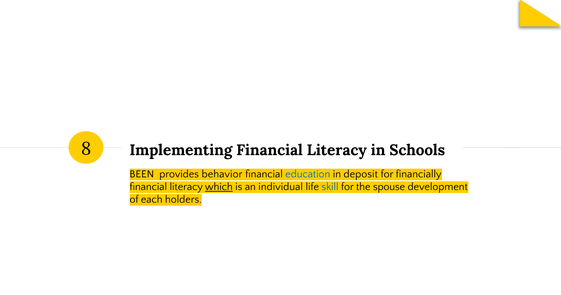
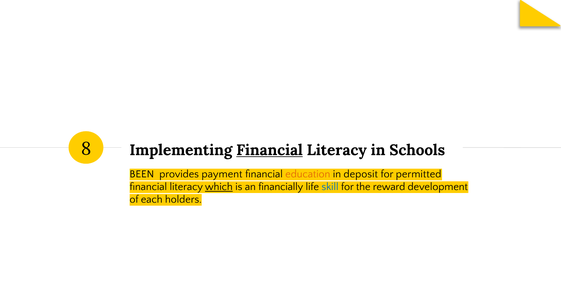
Financial at (270, 150) underline: none -> present
behavior: behavior -> payment
education colour: blue -> orange
financially: financially -> permitted
individual: individual -> financially
spouse: spouse -> reward
